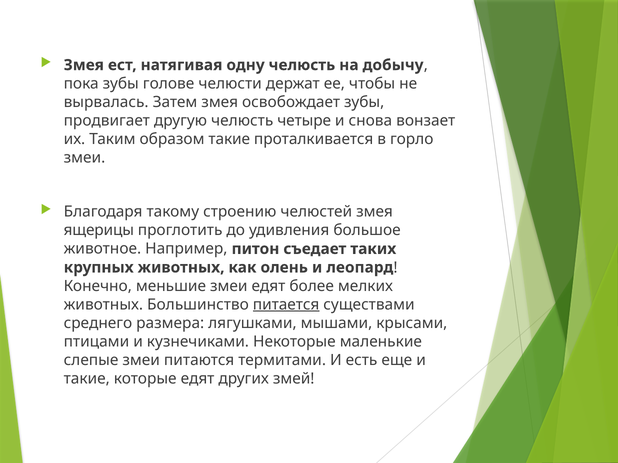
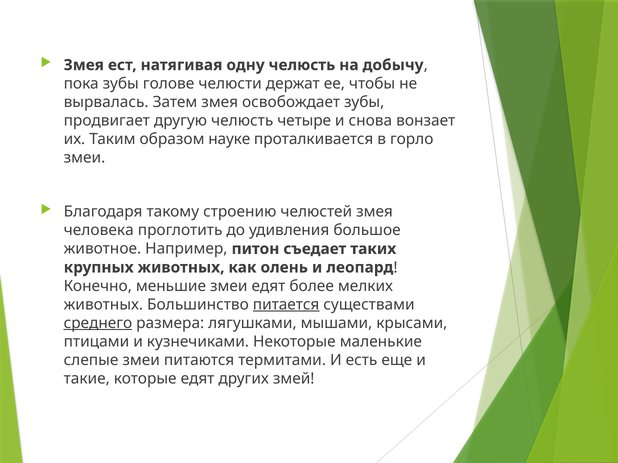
образом такие: такие -> науке
ящерицы: ящерицы -> человека
среднего underline: none -> present
